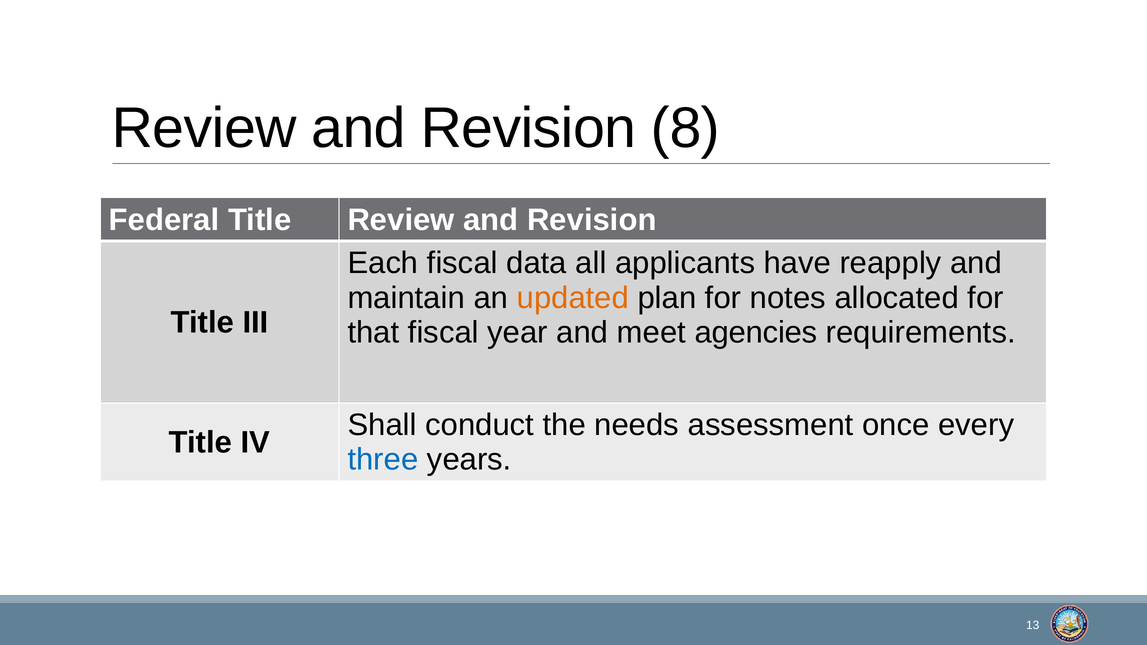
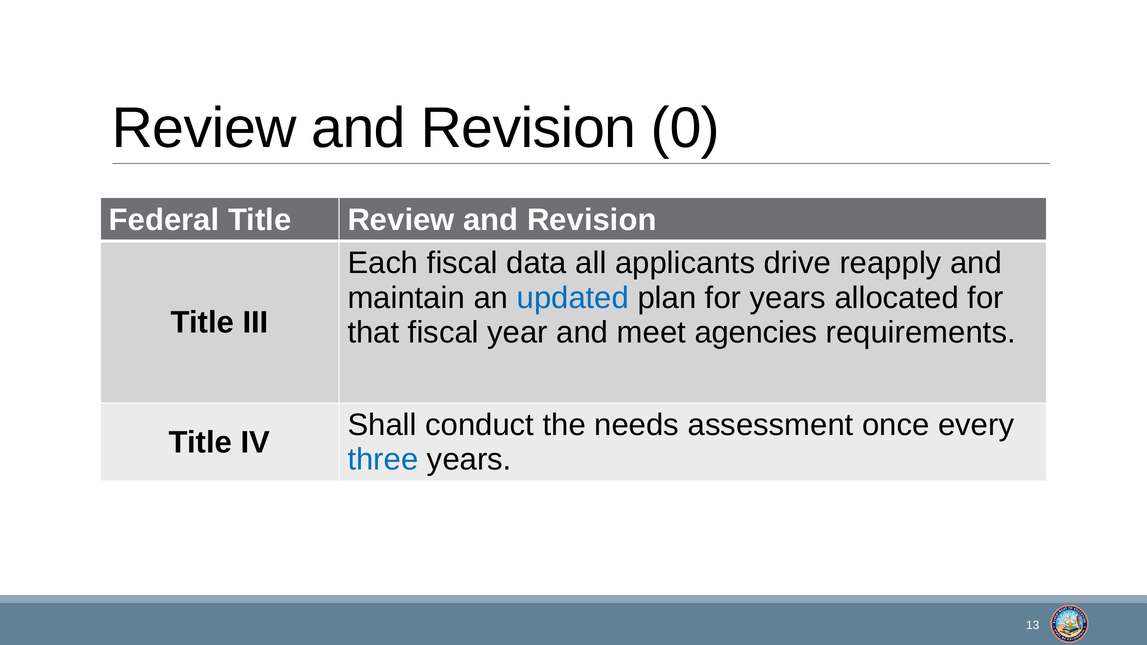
8: 8 -> 0
have: have -> drive
updated colour: orange -> blue
for notes: notes -> years
